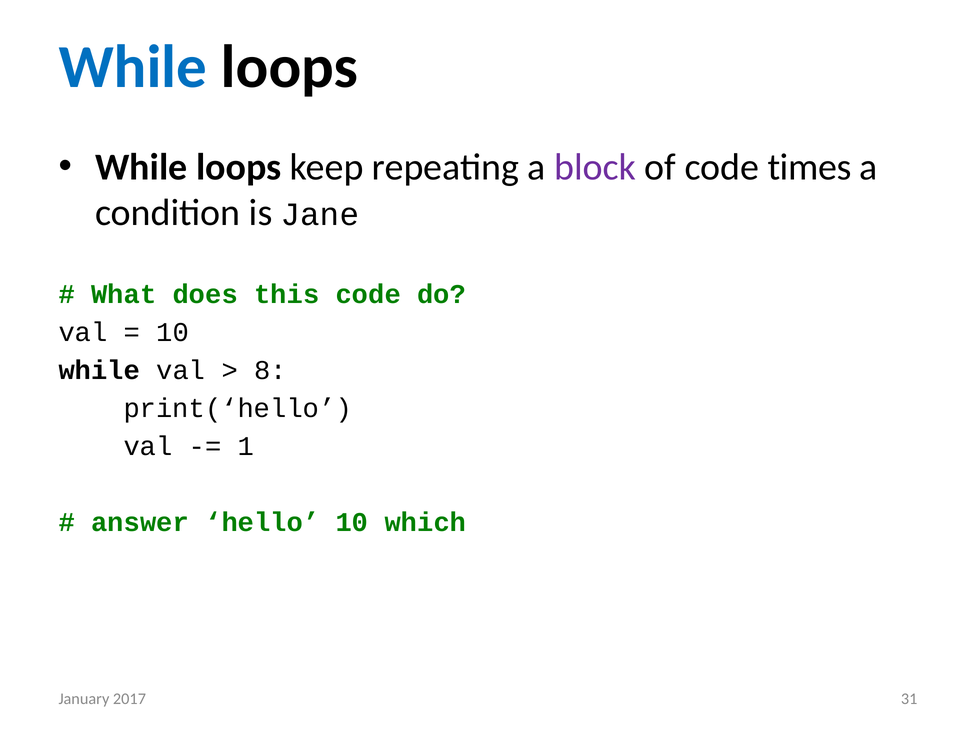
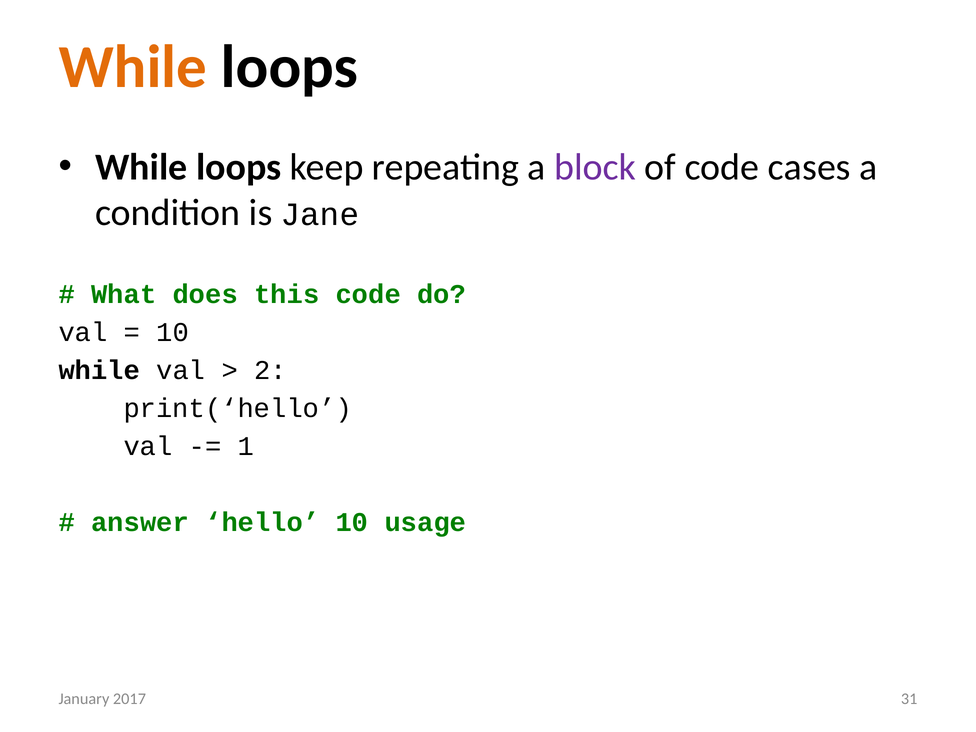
While at (133, 67) colour: blue -> orange
times: times -> cases
8: 8 -> 2
which: which -> usage
